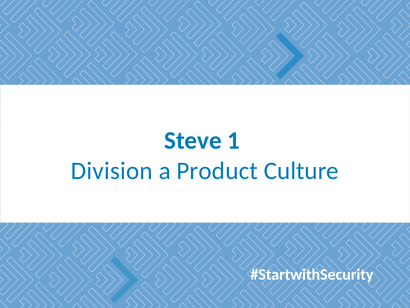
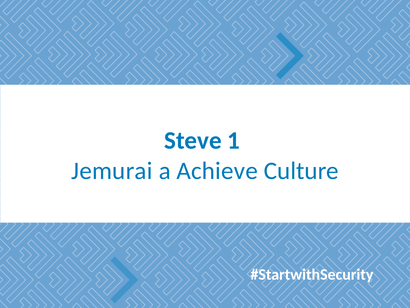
Division: Division -> Jemurai
Product: Product -> Achieve
